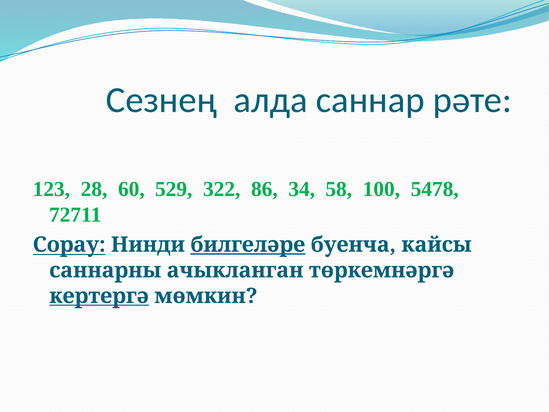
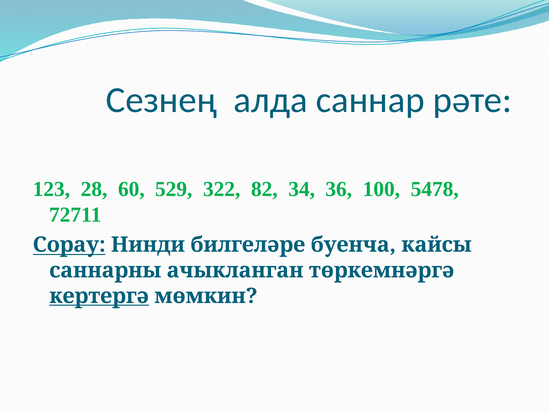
86: 86 -> 82
58: 58 -> 36
билгеләре underline: present -> none
